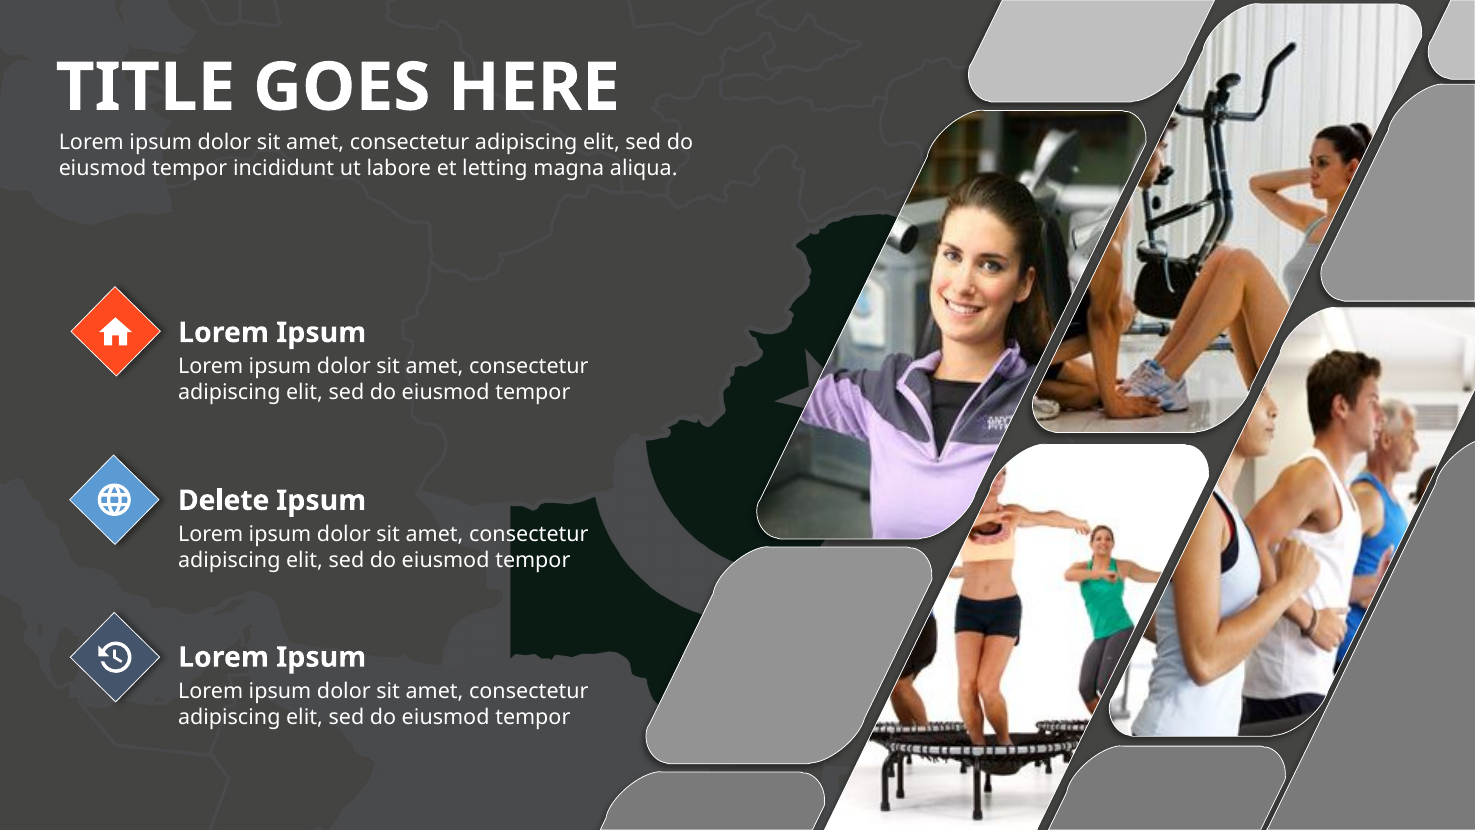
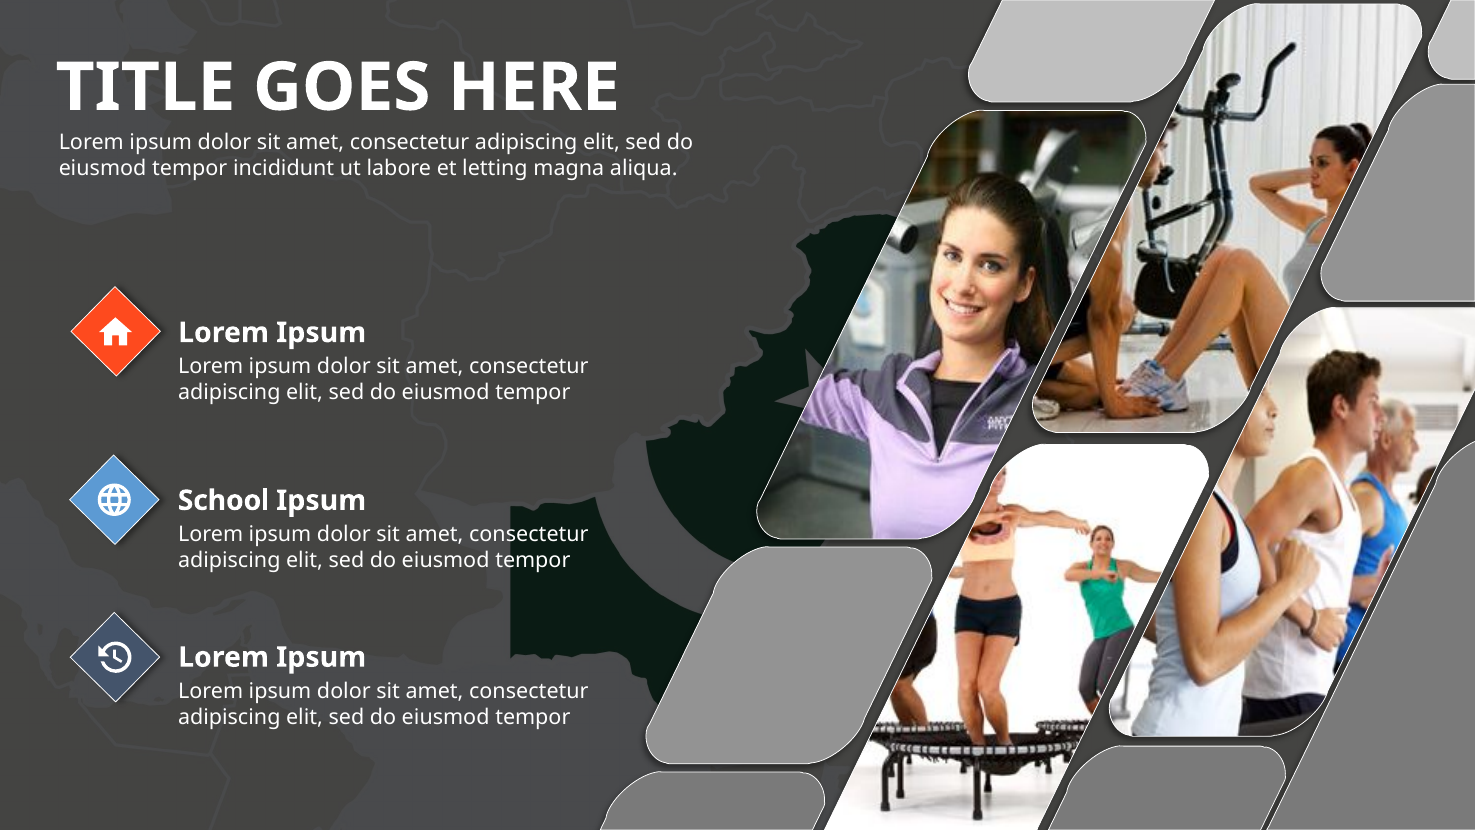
Delete: Delete -> School
